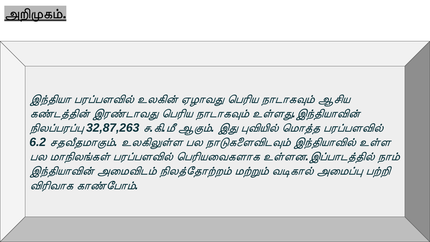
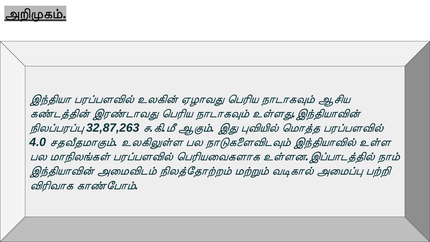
6.2: 6.2 -> 4.0
